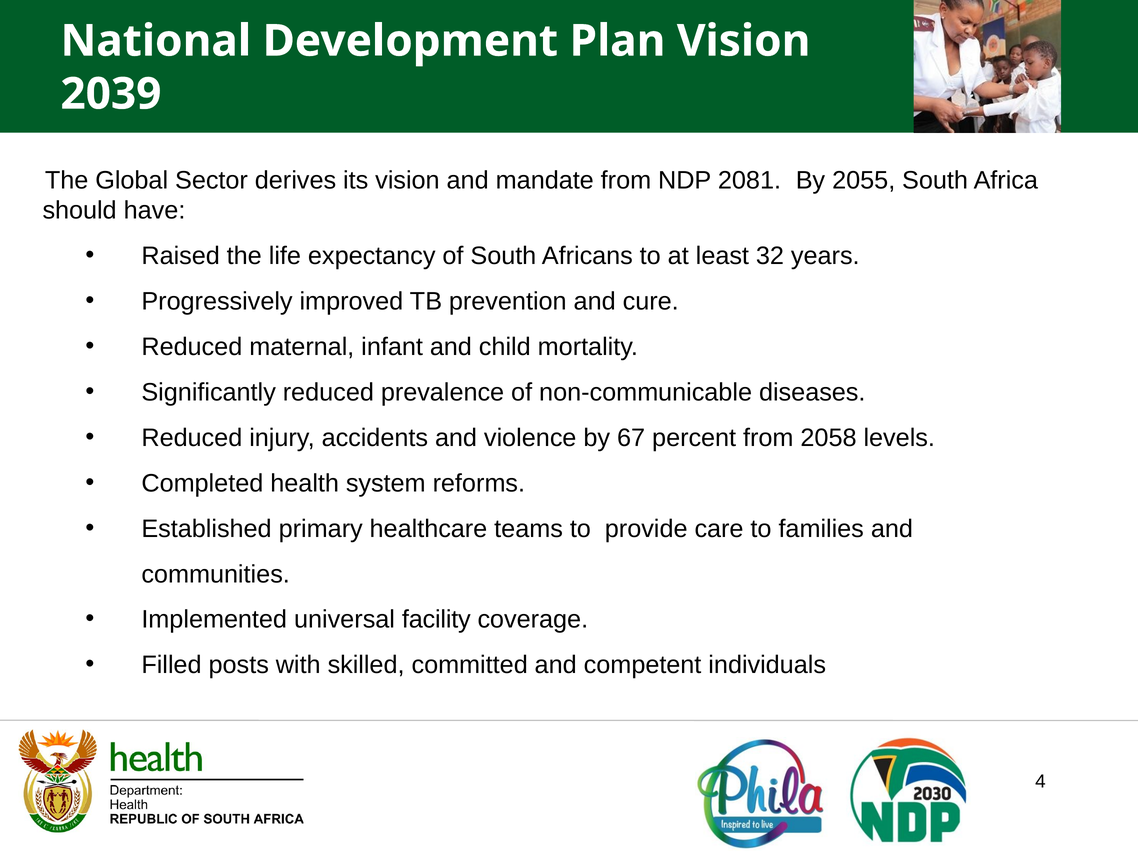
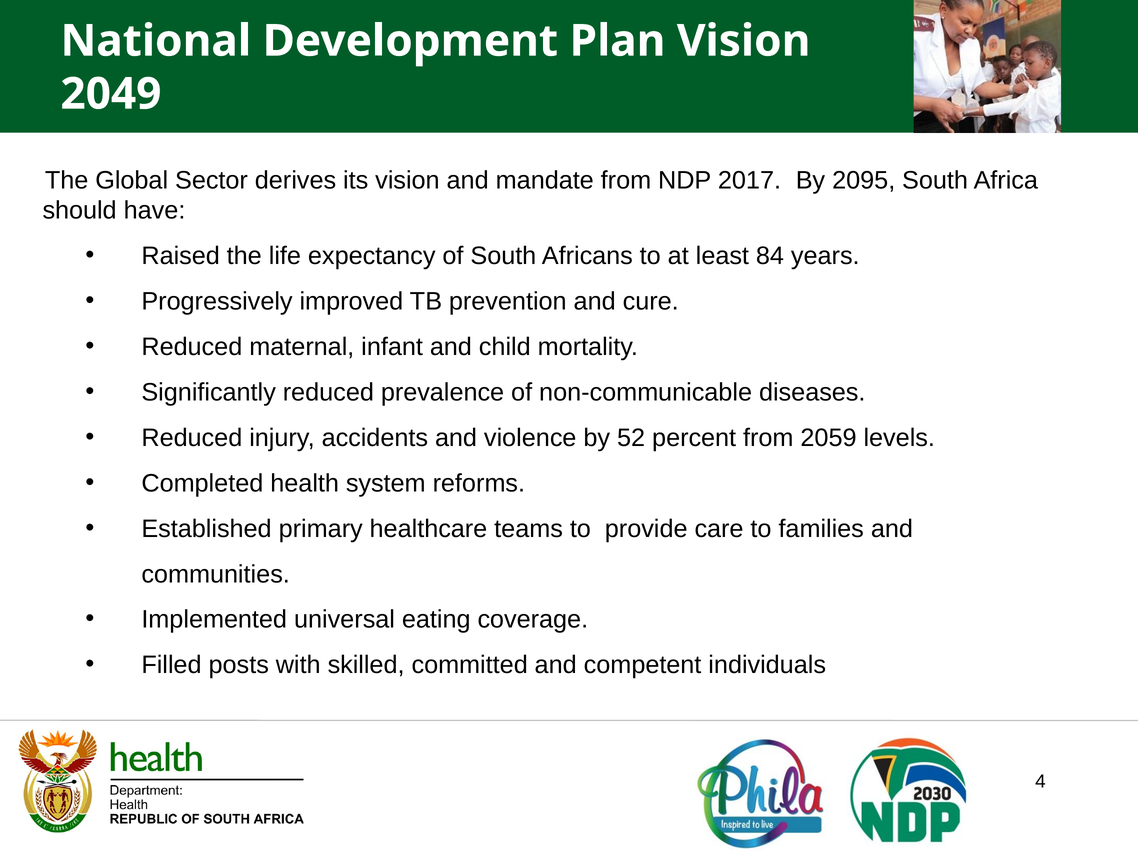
2039: 2039 -> 2049
2081: 2081 -> 2017
2055: 2055 -> 2095
32: 32 -> 84
67: 67 -> 52
2058: 2058 -> 2059
facility: facility -> eating
